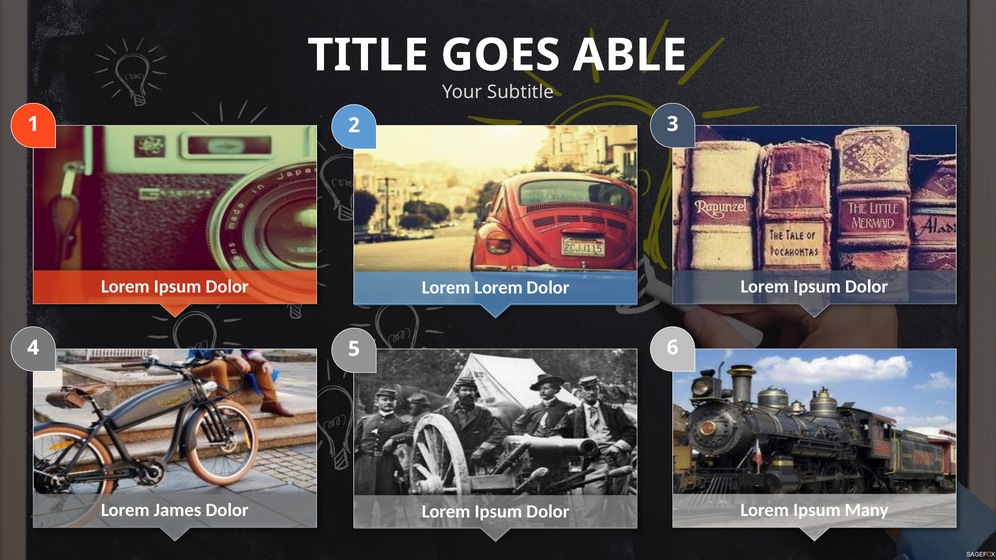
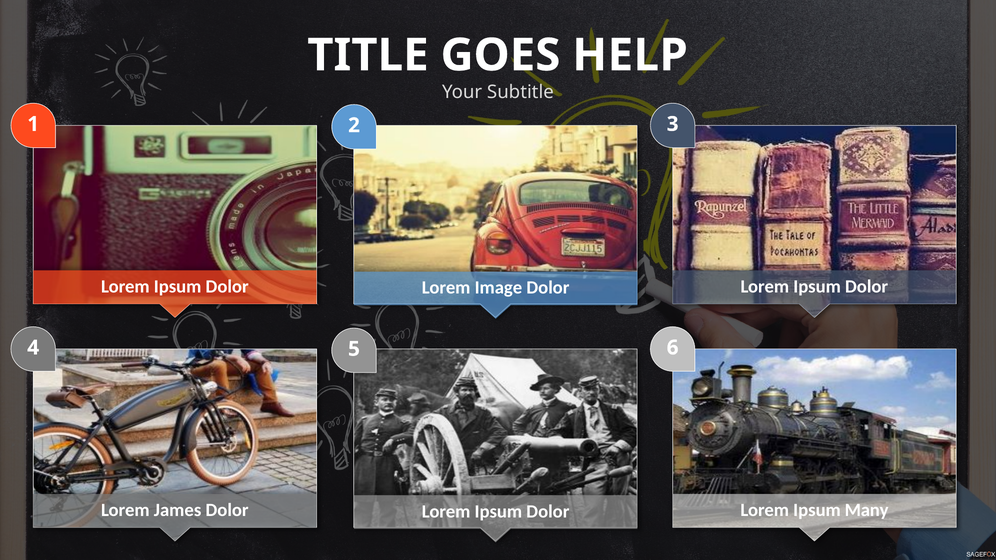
ABLE: ABLE -> HELP
Lorem Lorem: Lorem -> Image
